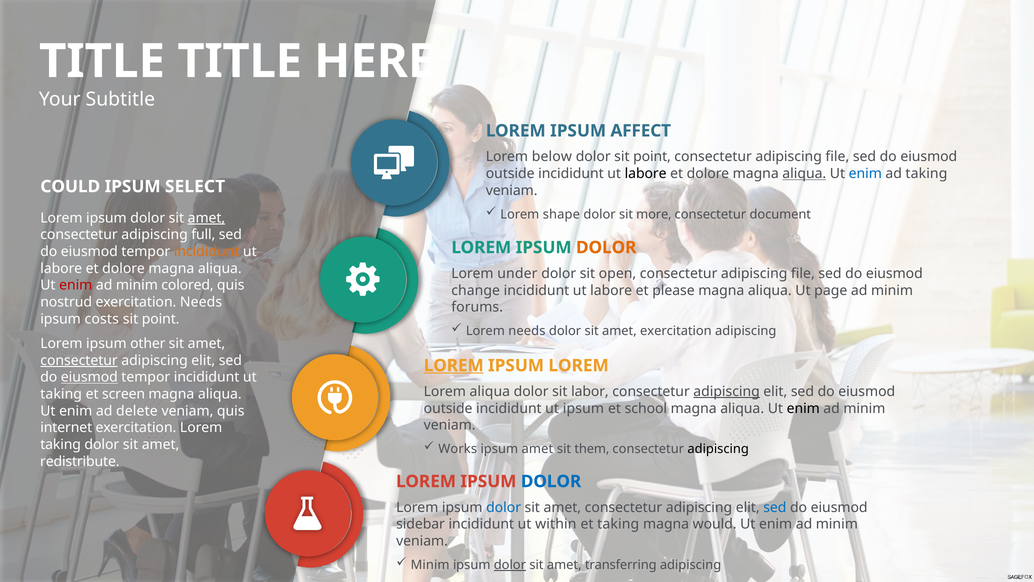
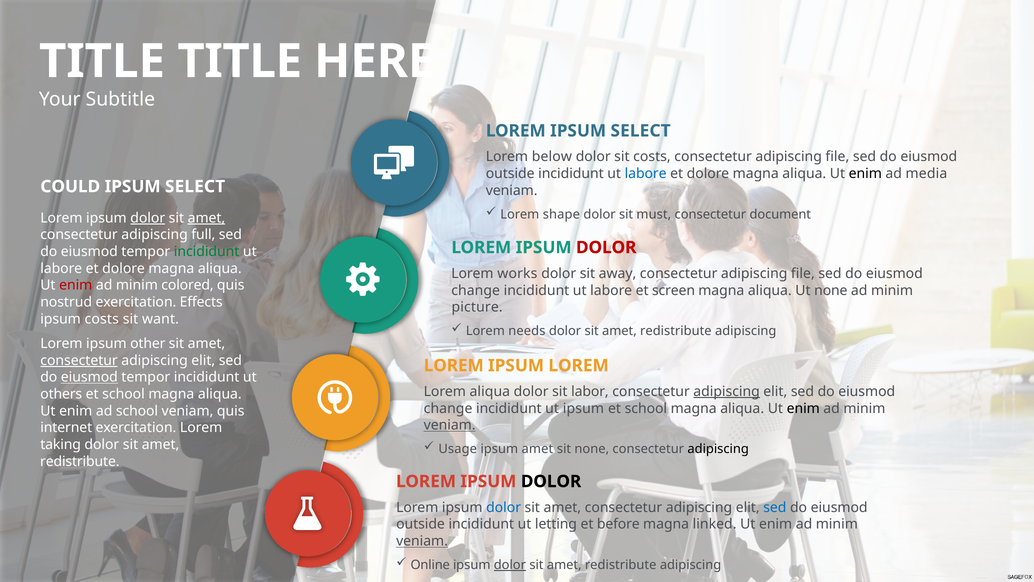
LOREM IPSUM AFFECT: AFFECT -> SELECT
dolor sit point: point -> costs
labore at (646, 174) colour: black -> blue
aliqua at (804, 174) underline: present -> none
enim at (865, 174) colour: blue -> black
ad taking: taking -> media
more: more -> must
dolor at (148, 218) underline: none -> present
DOLOR at (606, 247) colour: orange -> red
incididunt at (207, 252) colour: orange -> green
under: under -> works
open: open -> away
please: please -> screen
Ut page: page -> none
exercitation Needs: Needs -> Effects
forums: forums -> picture
point at (161, 319): point -> want
exercitation at (676, 331): exercitation -> redistribute
LOREM at (454, 365) underline: present -> none
taking at (61, 394): taking -> others
screen at (124, 394): screen -> school
outside at (448, 408): outside -> change
ad delete: delete -> school
veniam at (450, 425) underline: none -> present
Works: Works -> Usage
sit them: them -> none
DOLOR at (551, 481) colour: blue -> black
sidebar at (421, 524): sidebar -> outside
within: within -> letting
et taking: taking -> before
would: would -> linked
veniam at (422, 541) underline: none -> present
Minim at (430, 565): Minim -> Online
transferring at (621, 565): transferring -> redistribute
